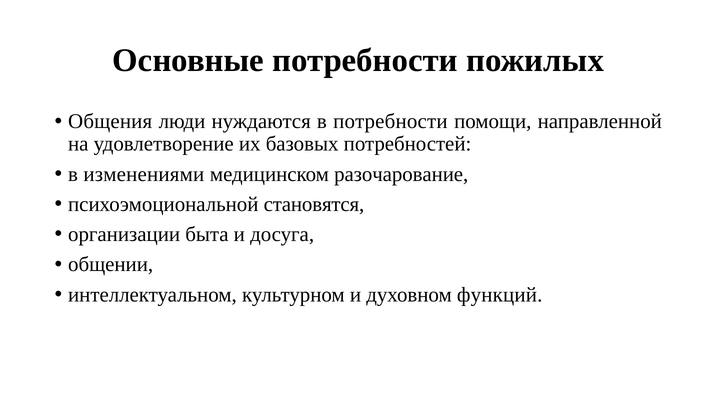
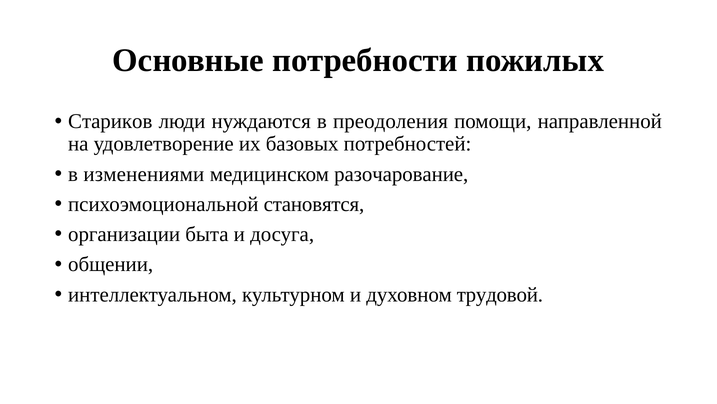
Общения: Общения -> Стариков
в потребности: потребности -> преодоления
функций: функций -> трудовой
